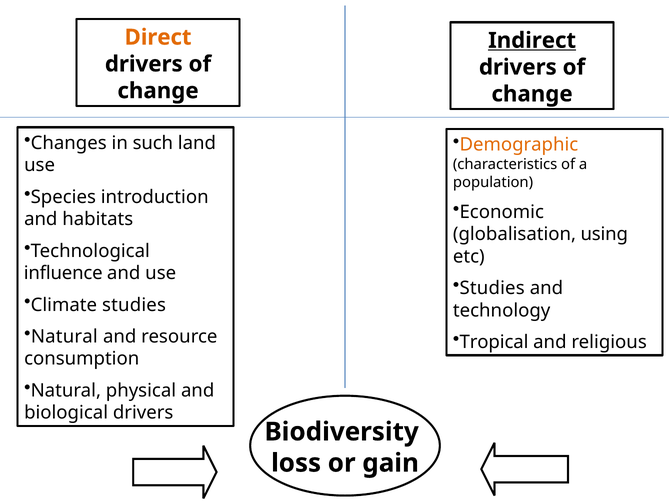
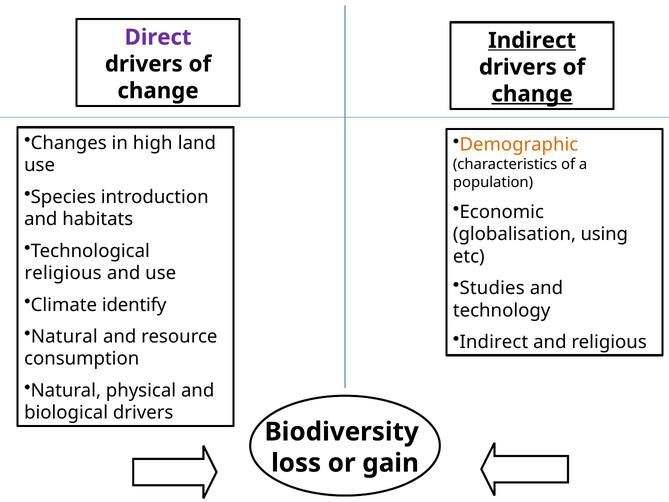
Direct colour: orange -> purple
change at (532, 94) underline: none -> present
such: such -> high
influence at (63, 273): influence -> religious
Climate studies: studies -> identify
Tropical at (494, 342): Tropical -> Indirect
